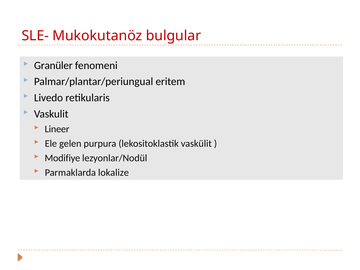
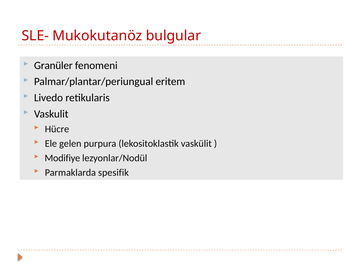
Lineer: Lineer -> Hücre
lokalize: lokalize -> spesifik
